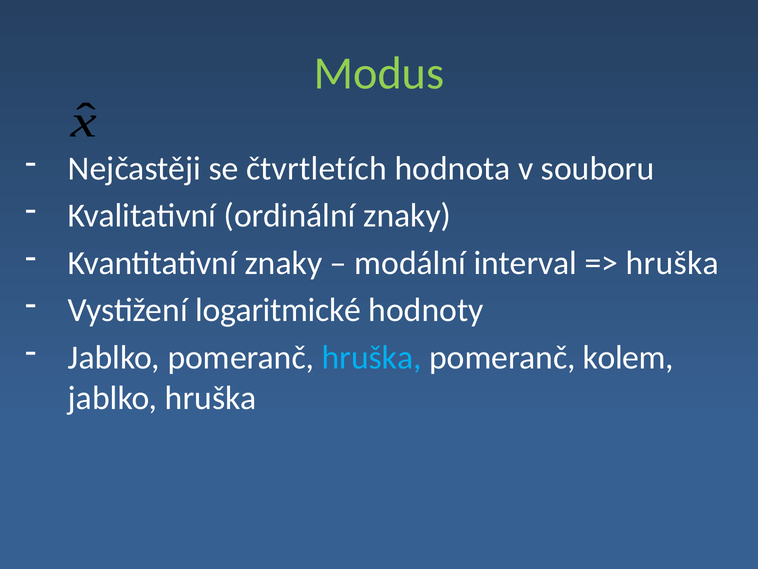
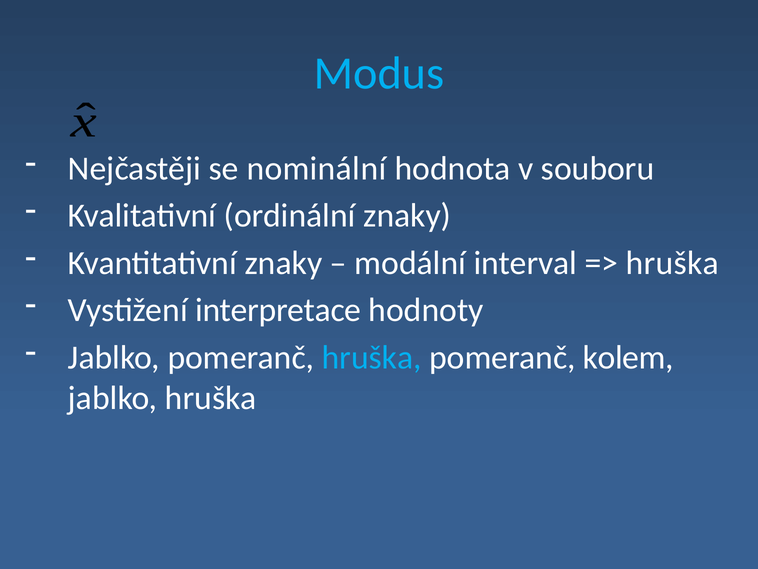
Modus colour: light green -> light blue
čtvrtletích: čtvrtletích -> nominální
logaritmické: logaritmické -> interpretace
